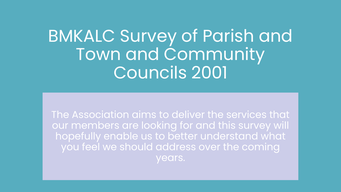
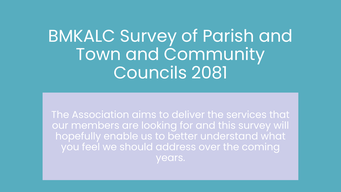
2001: 2001 -> 2081
